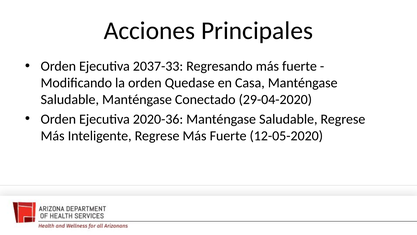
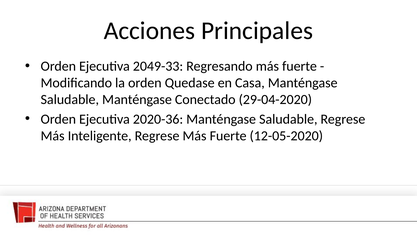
2037-33: 2037-33 -> 2049-33
